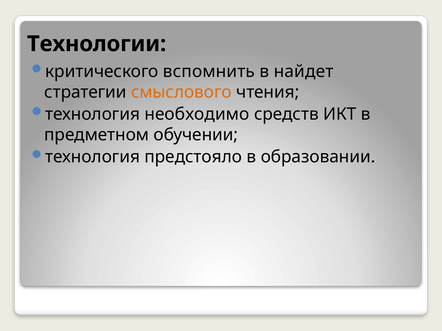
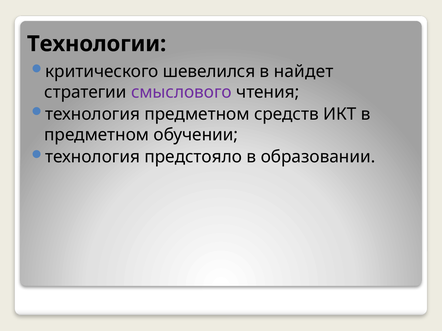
вспомнить: вспомнить -> шевелился
смыслового colour: orange -> purple
технология необходимо: необходимо -> предметном
